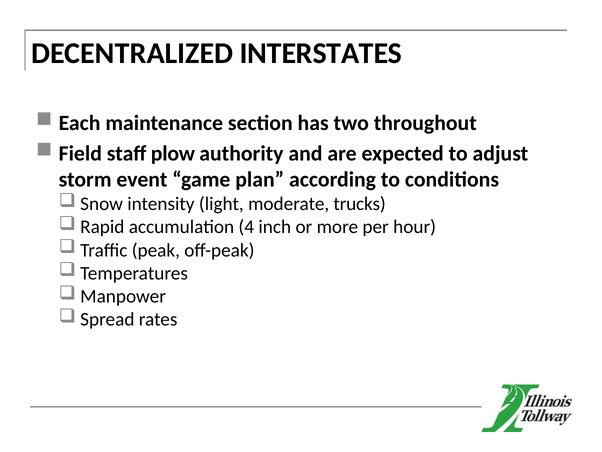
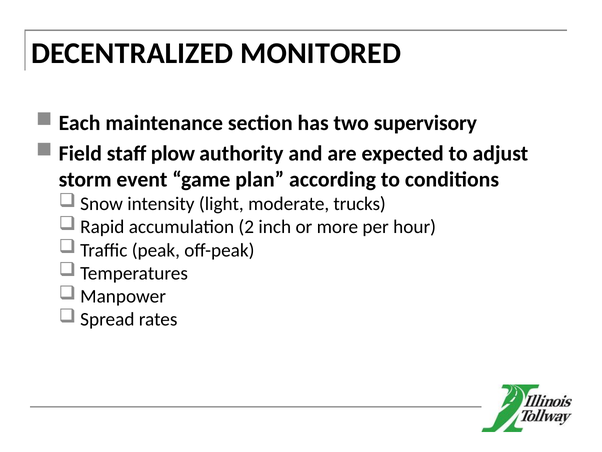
INTERSTATES: INTERSTATES -> MONITORED
throughout: throughout -> supervisory
4: 4 -> 2
